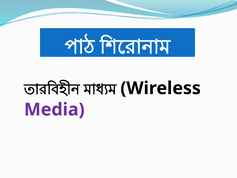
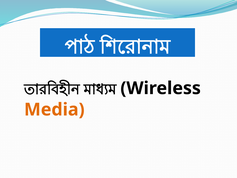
Media colour: purple -> orange
